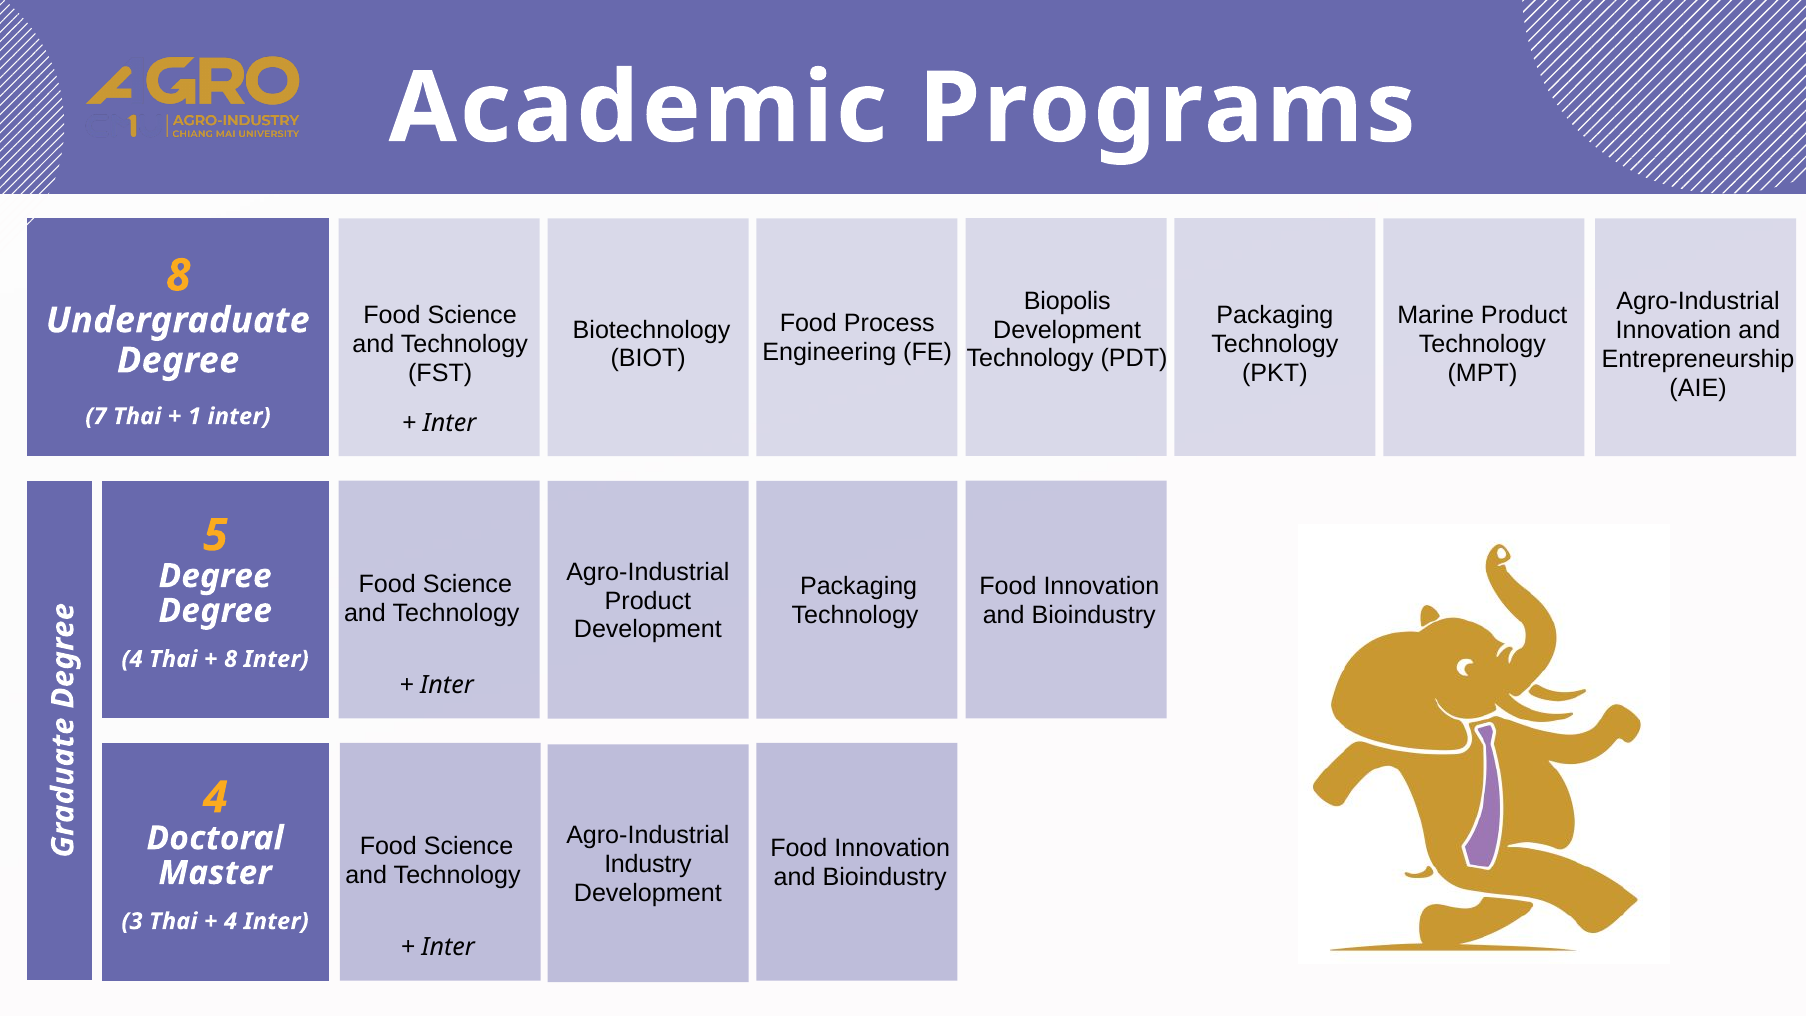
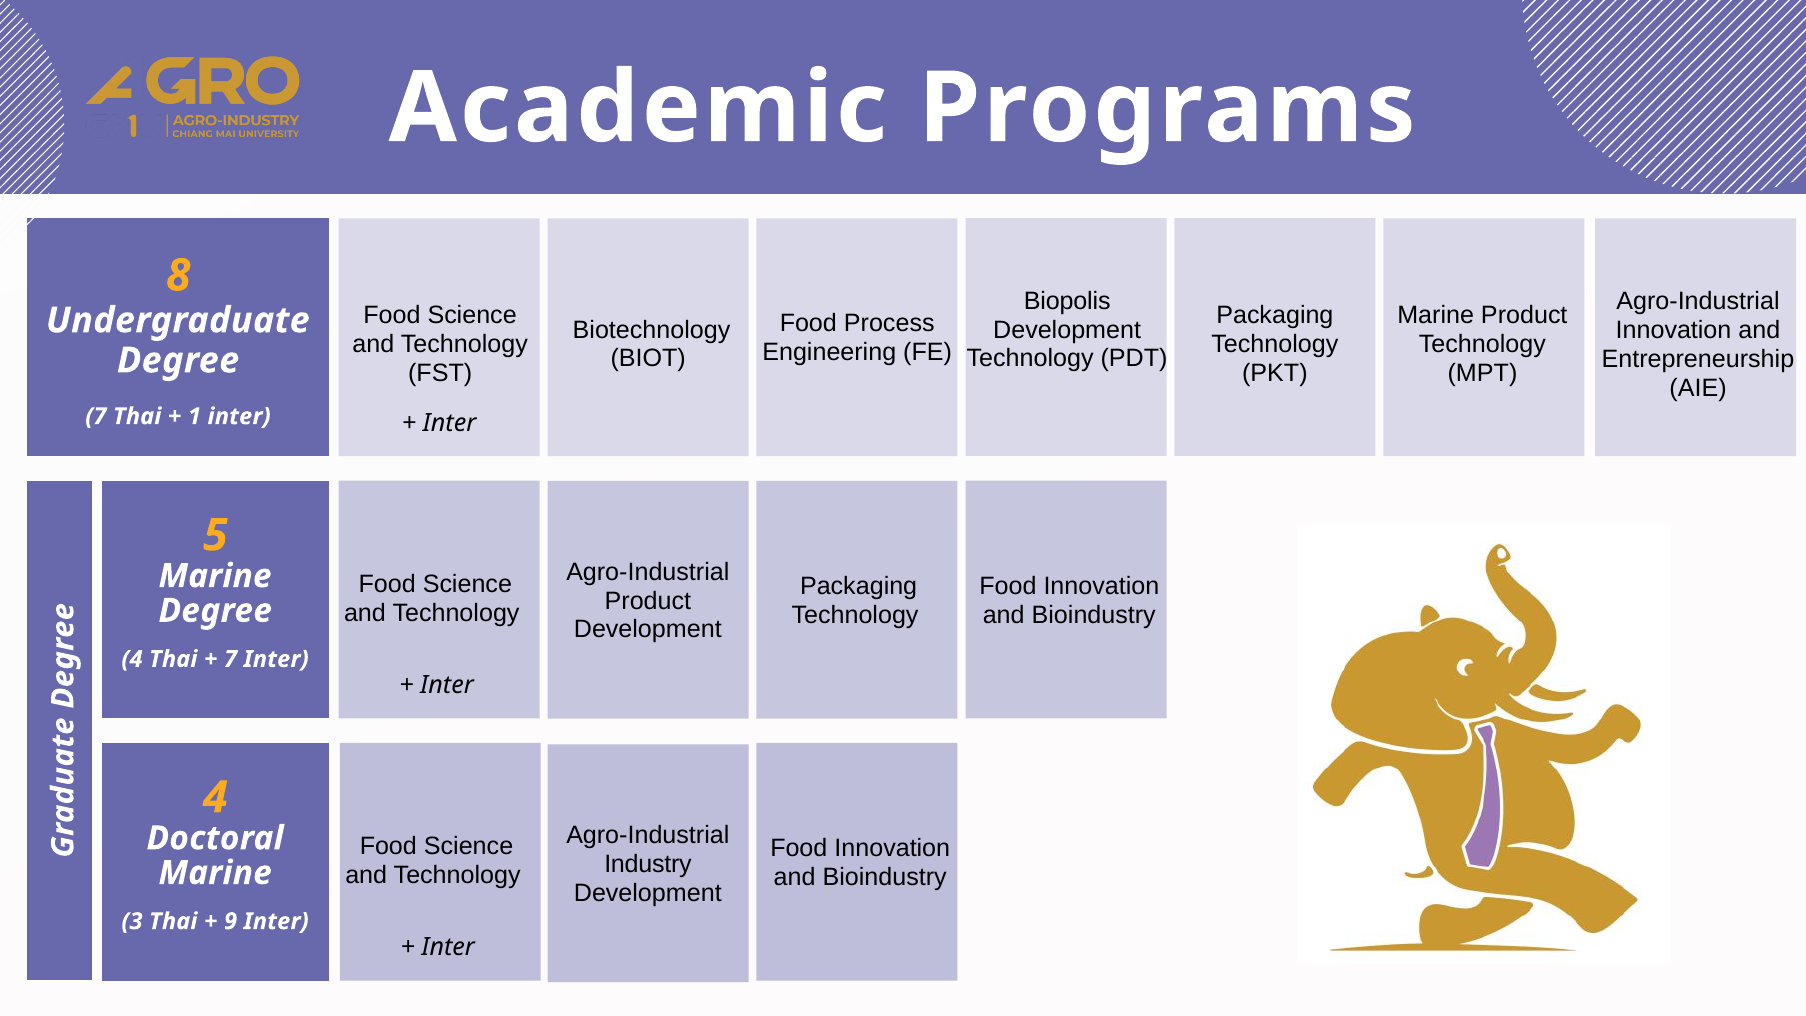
Degree at (215, 576): Degree -> Marine
8 at (231, 659): 8 -> 7
Master at (215, 873): Master -> Marine
4 at (231, 921): 4 -> 9
